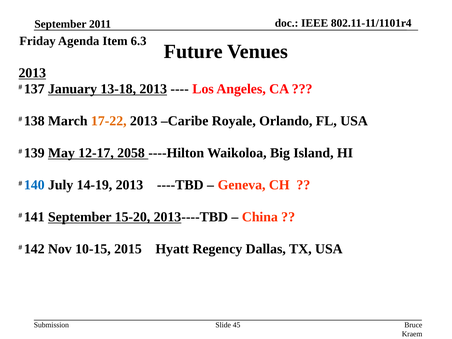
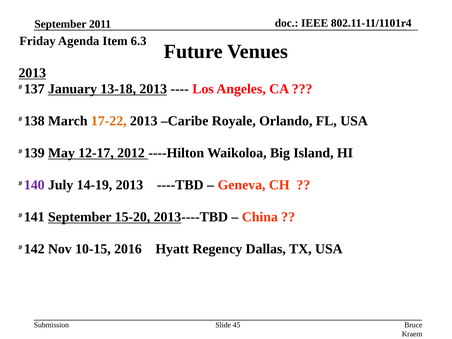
2058: 2058 -> 2012
140 colour: blue -> purple
2015: 2015 -> 2016
